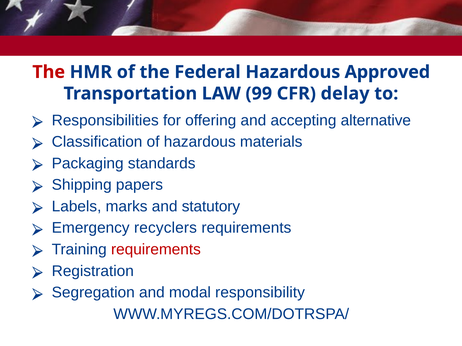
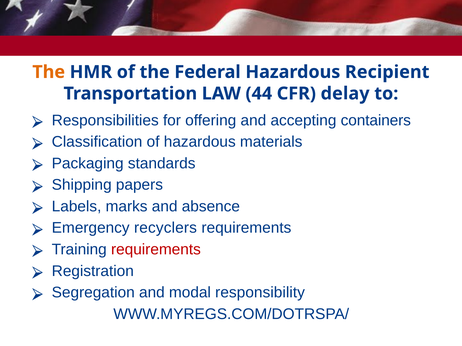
The at (49, 72) colour: red -> orange
Approved: Approved -> Recipient
99: 99 -> 44
alternative: alternative -> containers
statutory: statutory -> absence
